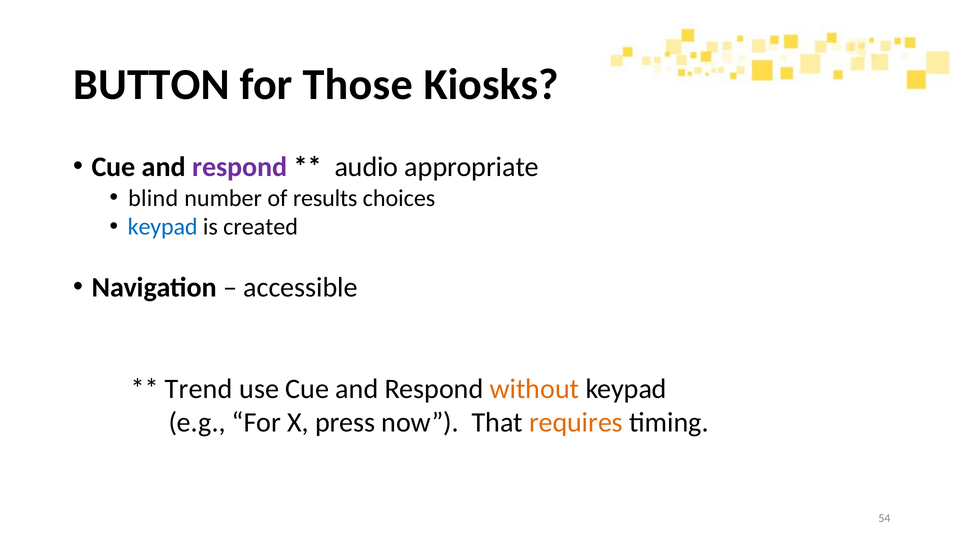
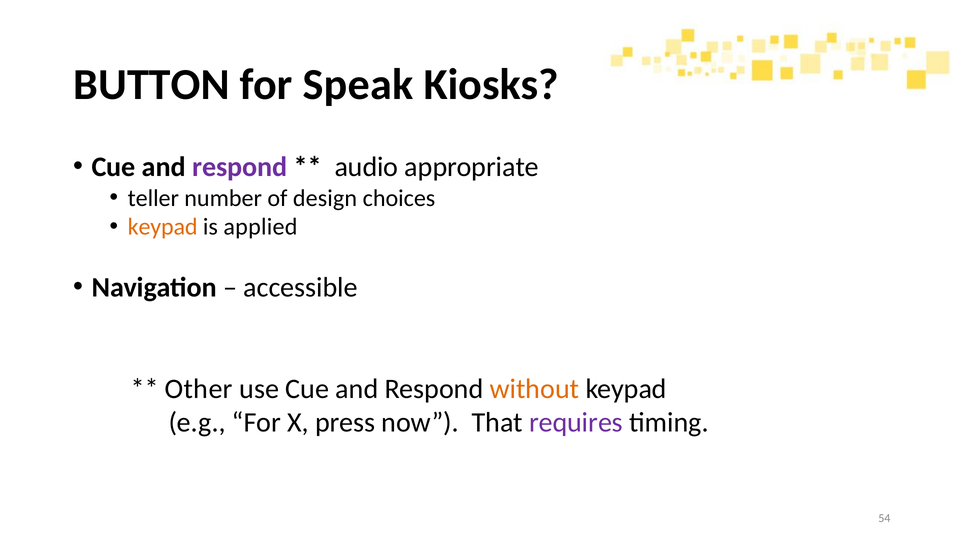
Those: Those -> Speak
blind: blind -> teller
results: results -> design
keypad at (163, 227) colour: blue -> orange
created: created -> applied
Trend: Trend -> Other
requires colour: orange -> purple
